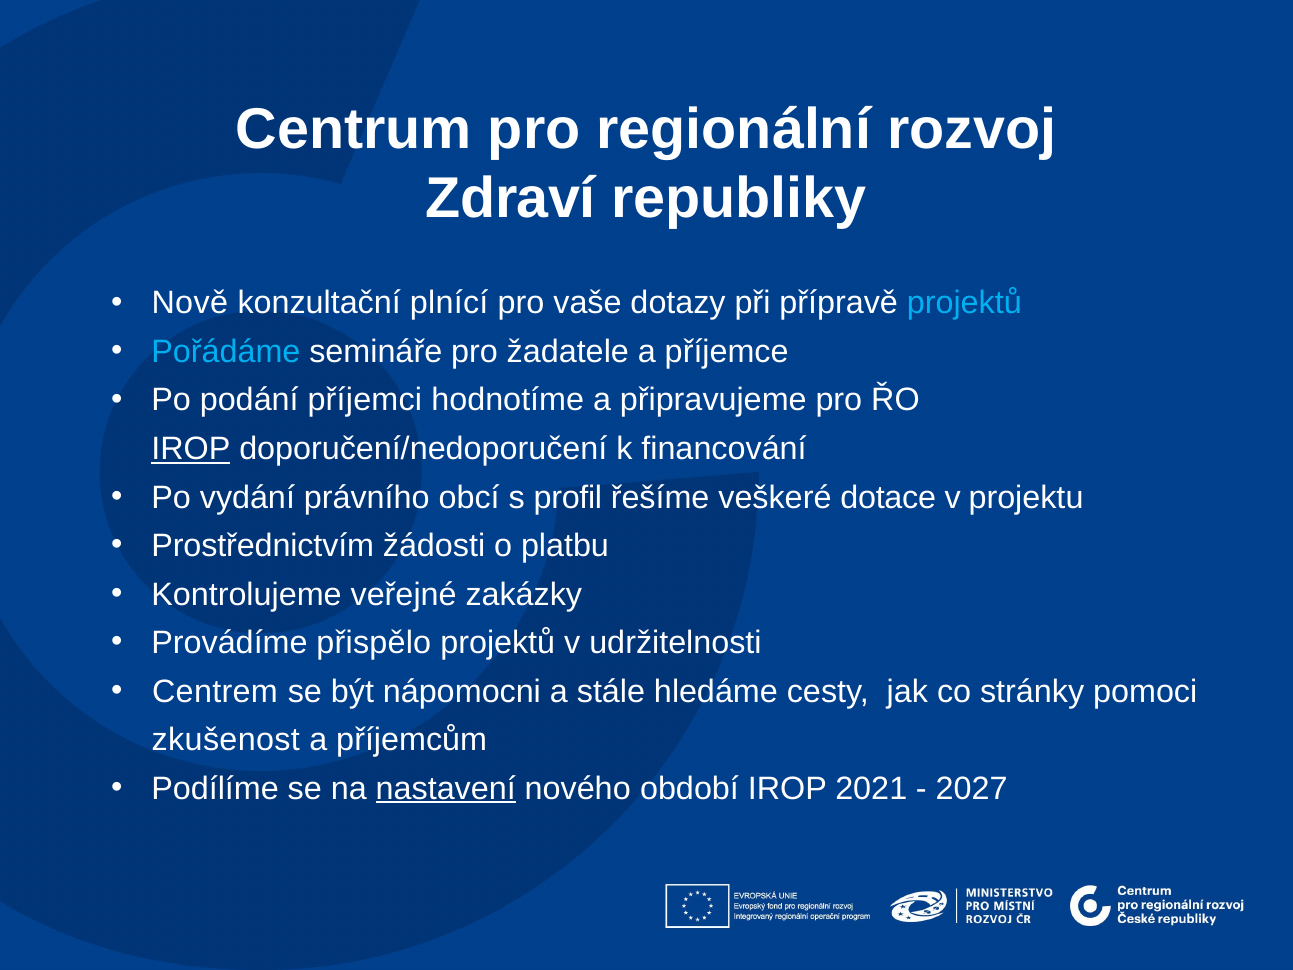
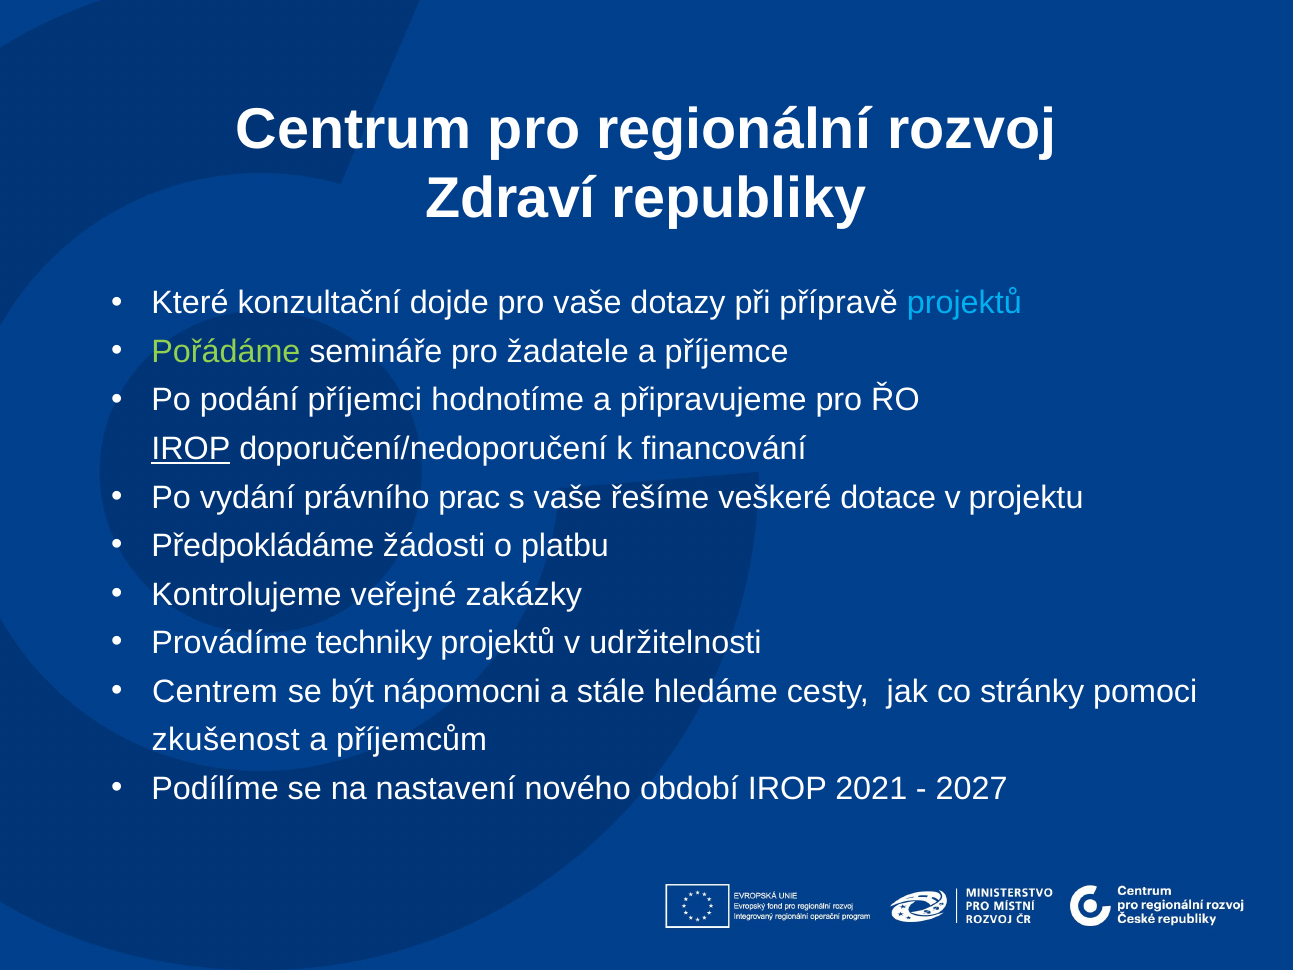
Nově: Nově -> Které
plnící: plnící -> dojde
Pořádáme colour: light blue -> light green
obcí: obcí -> prac
s profil: profil -> vaše
Prostřednictvím: Prostřednictvím -> Předpokládáme
přispělo: přispělo -> techniky
nastavení underline: present -> none
